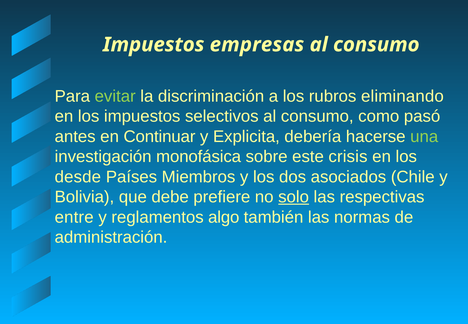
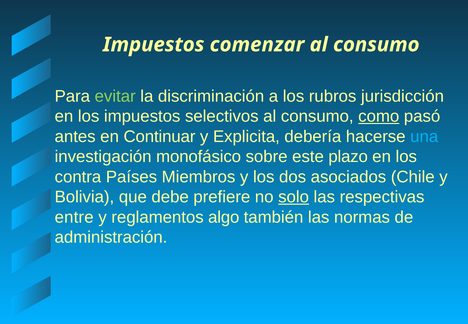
empresas: empresas -> comenzar
eliminando: eliminando -> jurisdicción
como underline: none -> present
una colour: light green -> light blue
monofásica: monofásica -> monofásico
crisis: crisis -> plazo
desde: desde -> contra
